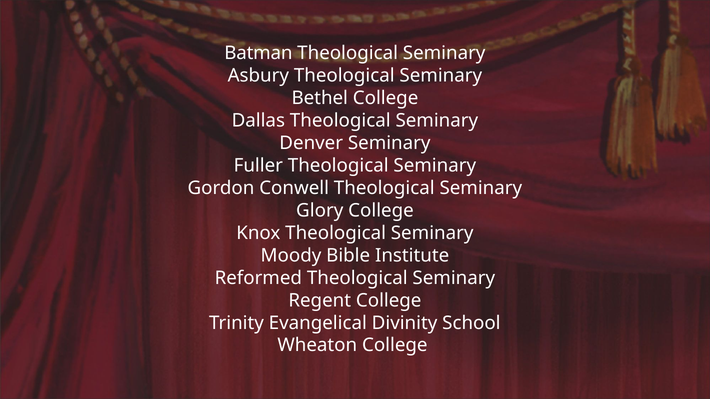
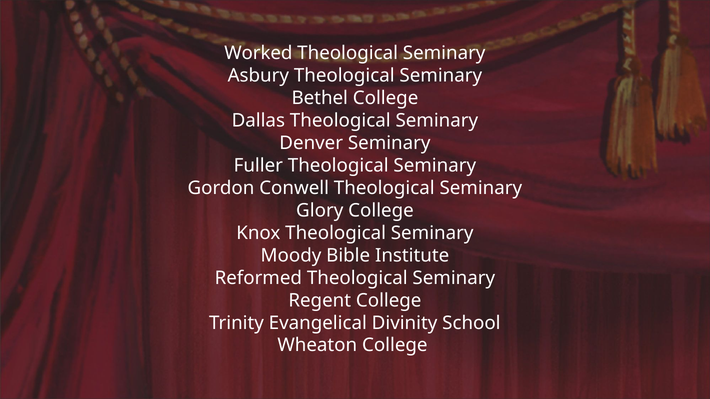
Batman: Batman -> Worked
